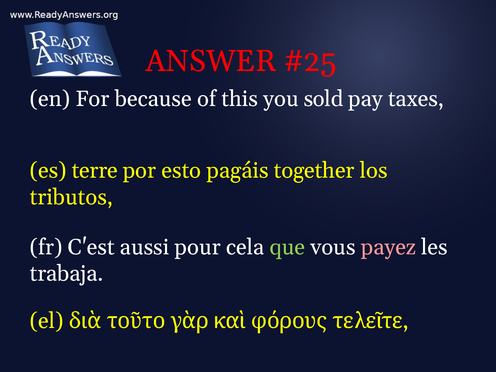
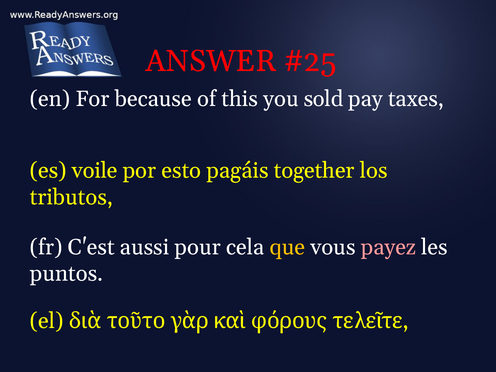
terre: terre -> voile
que colour: light green -> yellow
trabaja: trabaja -> puntos
